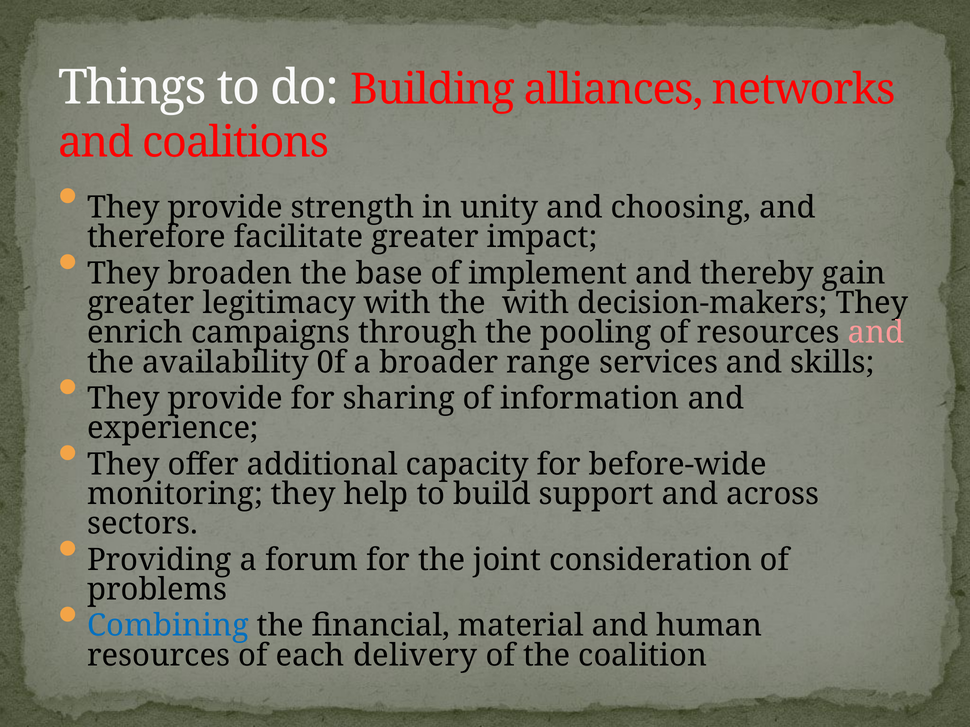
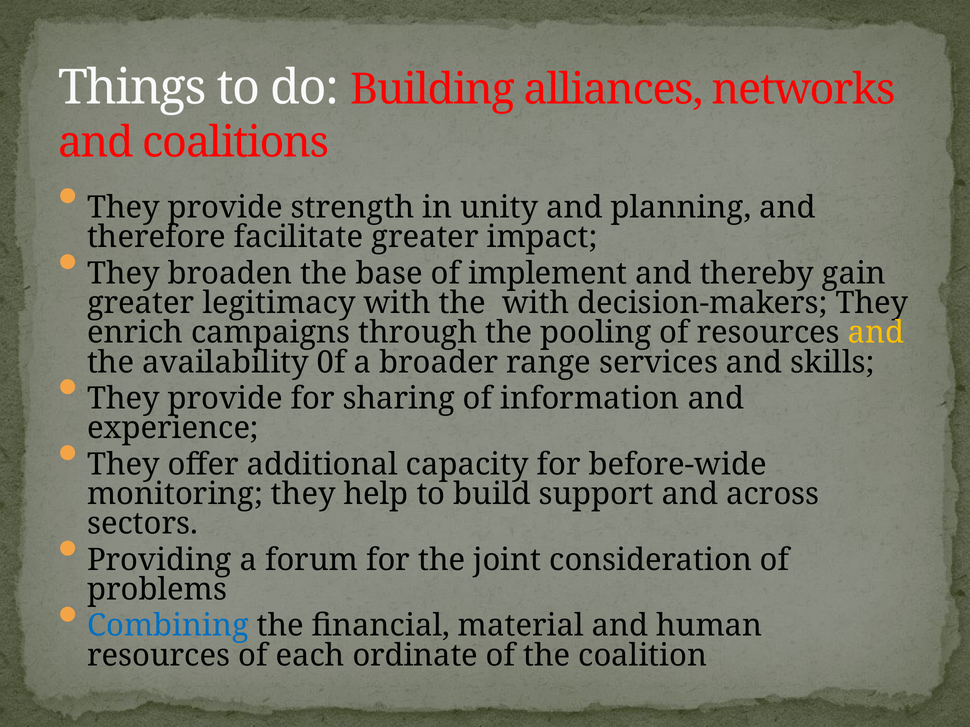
choosing: choosing -> planning
and at (876, 333) colour: pink -> yellow
delivery: delivery -> ordinate
